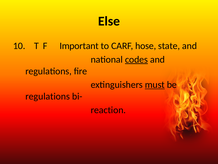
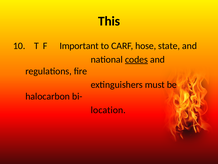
Else: Else -> This
must underline: present -> none
regulations at (48, 96): regulations -> halocarbon
reaction: reaction -> location
